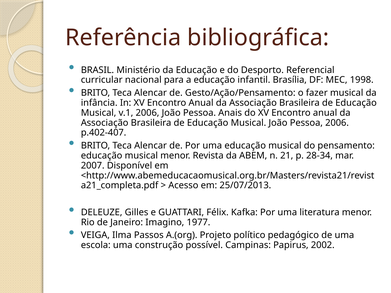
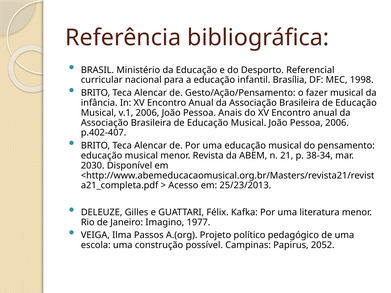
28-34: 28-34 -> 38-34
2007: 2007 -> 2030
25/07/2013: 25/07/2013 -> 25/23/2013
2002: 2002 -> 2052
